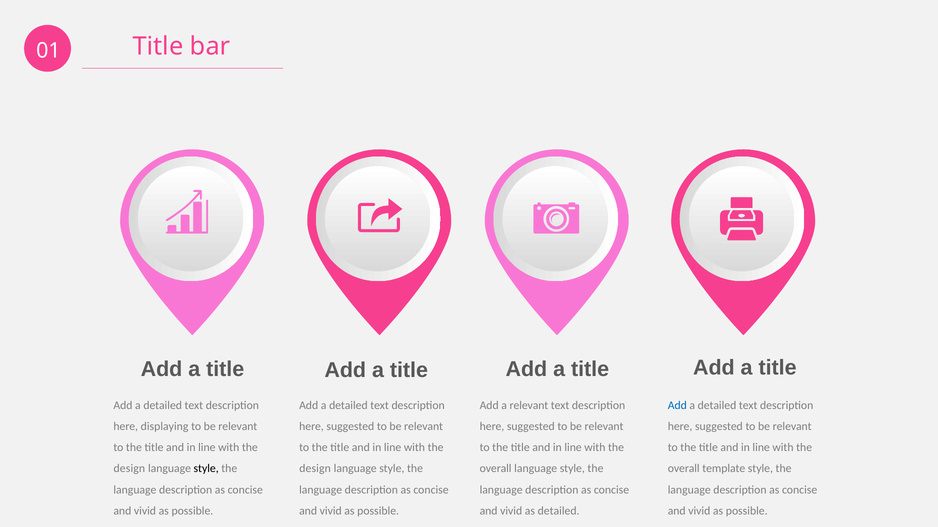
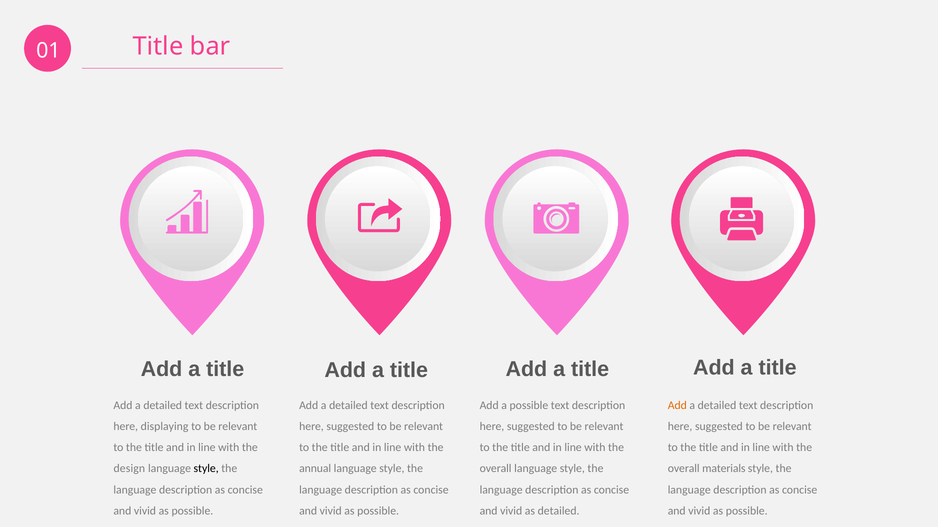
a relevant: relevant -> possible
Add at (677, 406) colour: blue -> orange
design at (315, 469): design -> annual
template: template -> materials
